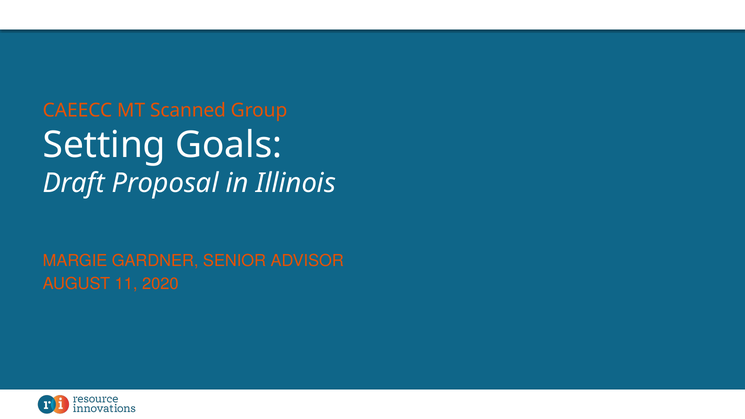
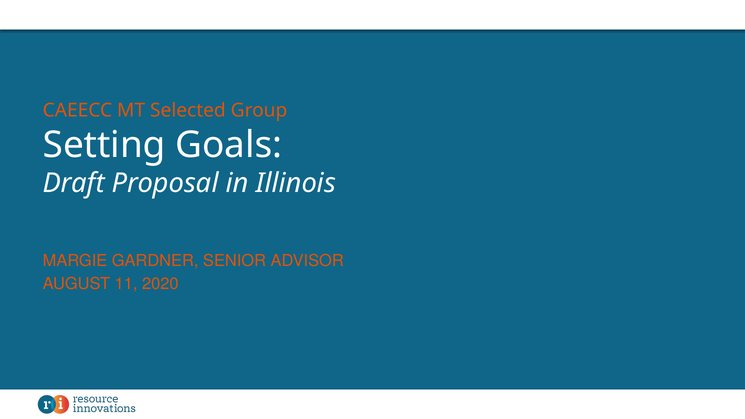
Scanned: Scanned -> Selected
